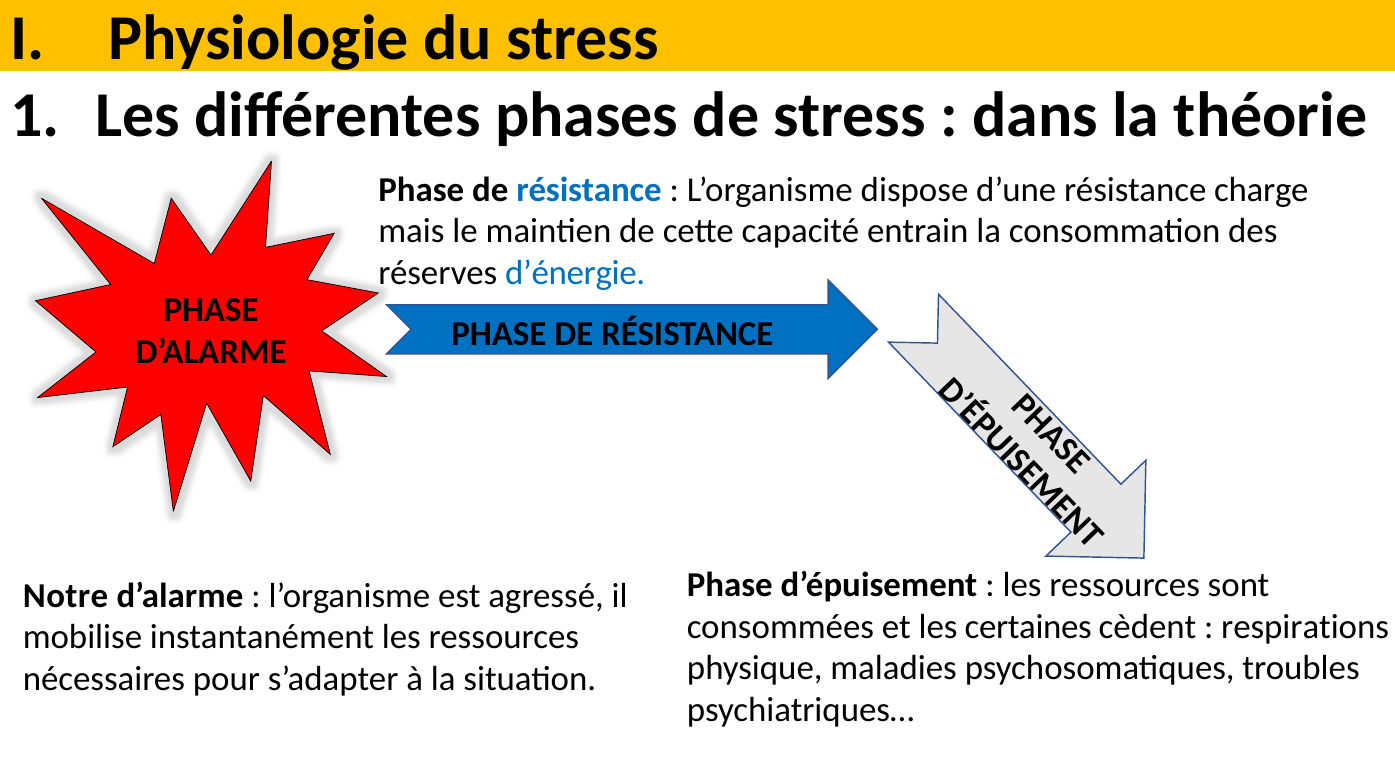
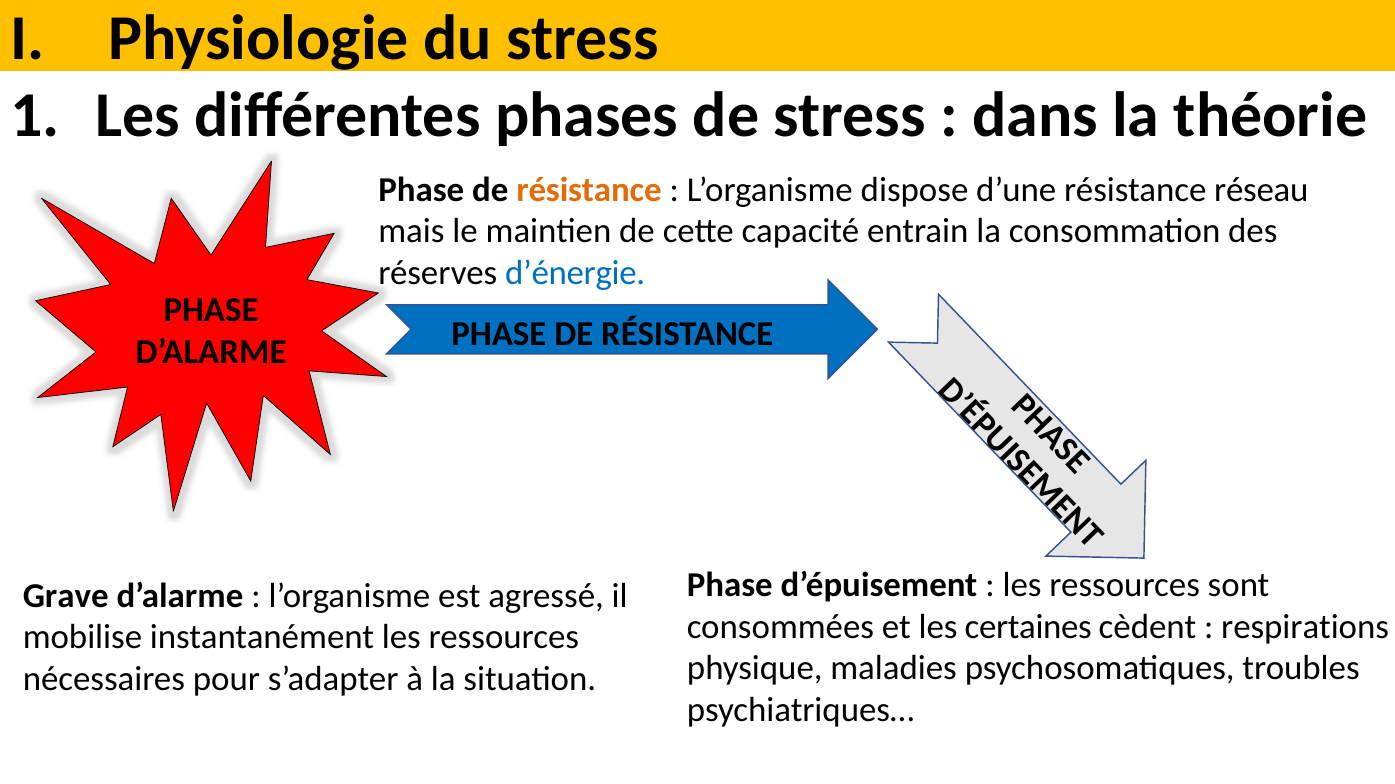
résistance at (589, 190) colour: blue -> orange
charge: charge -> réseau
Notre: Notre -> Grave
